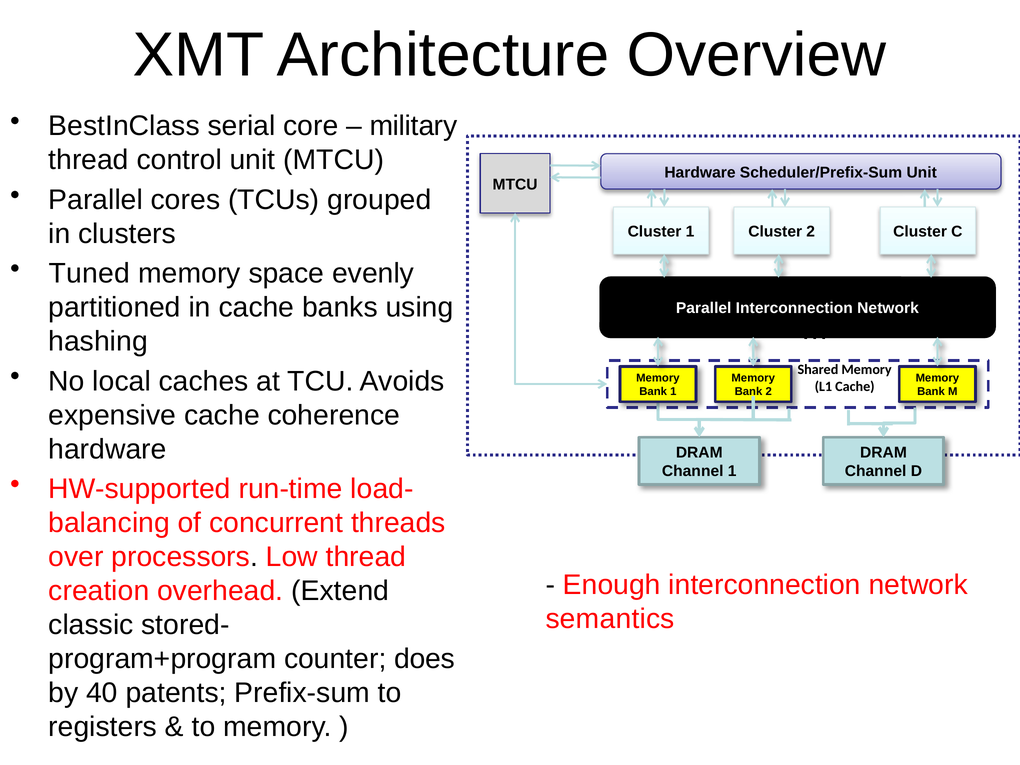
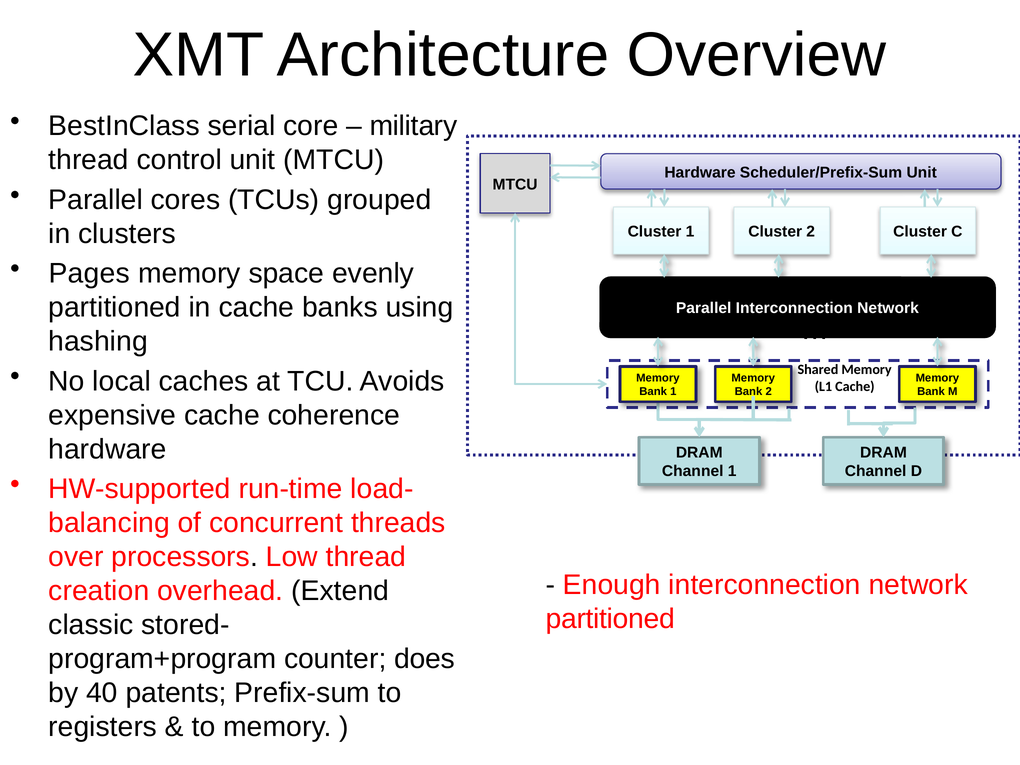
Tuned: Tuned -> Pages
semantics at (610, 619): semantics -> partitioned
